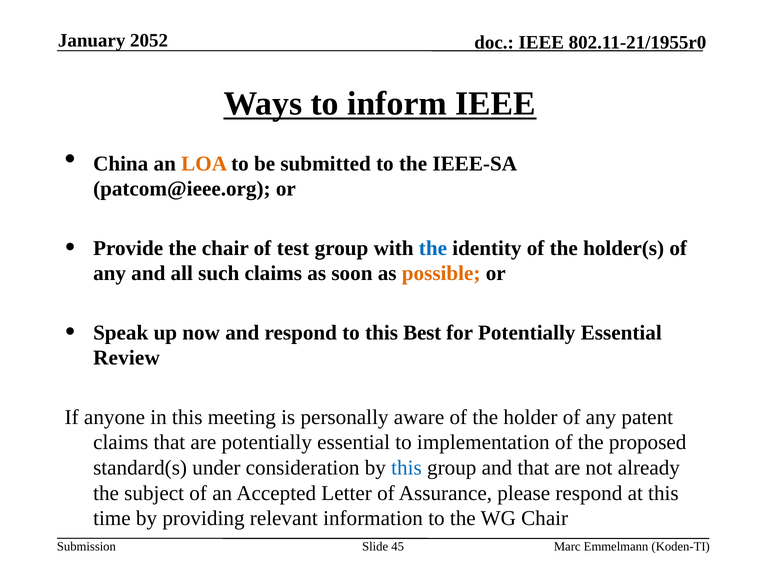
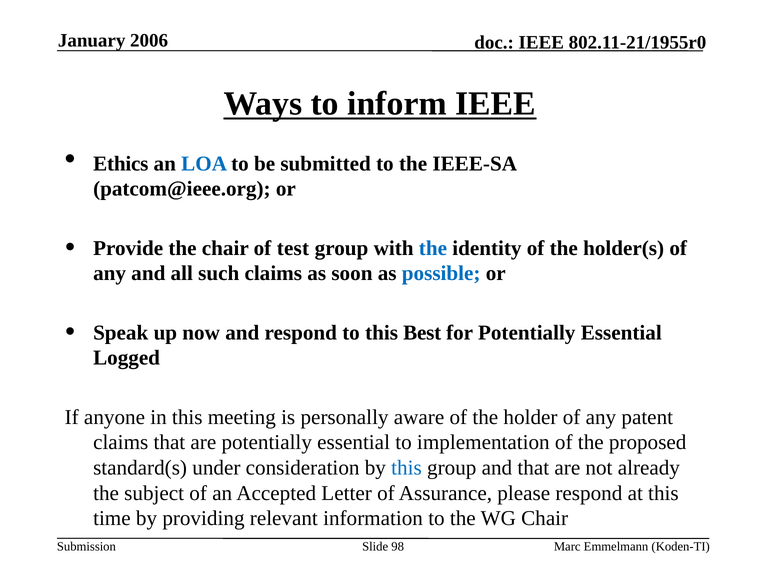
2052: 2052 -> 2006
China: China -> Ethics
LOA colour: orange -> blue
possible colour: orange -> blue
Review: Review -> Logged
45: 45 -> 98
